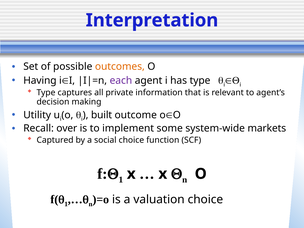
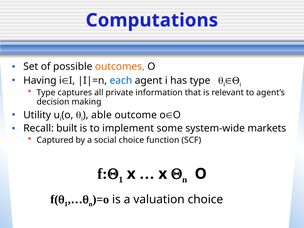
Interpretation: Interpretation -> Computations
each colour: purple -> blue
built: built -> able
over: over -> built
